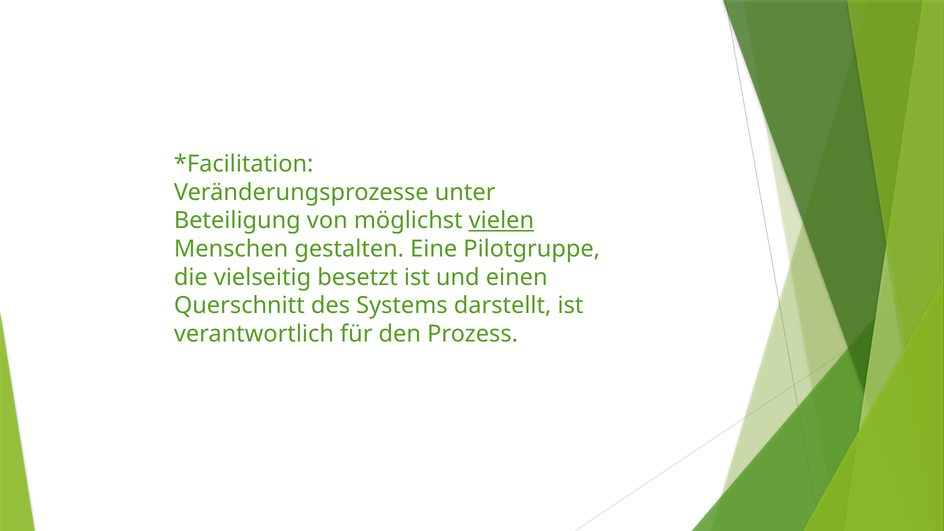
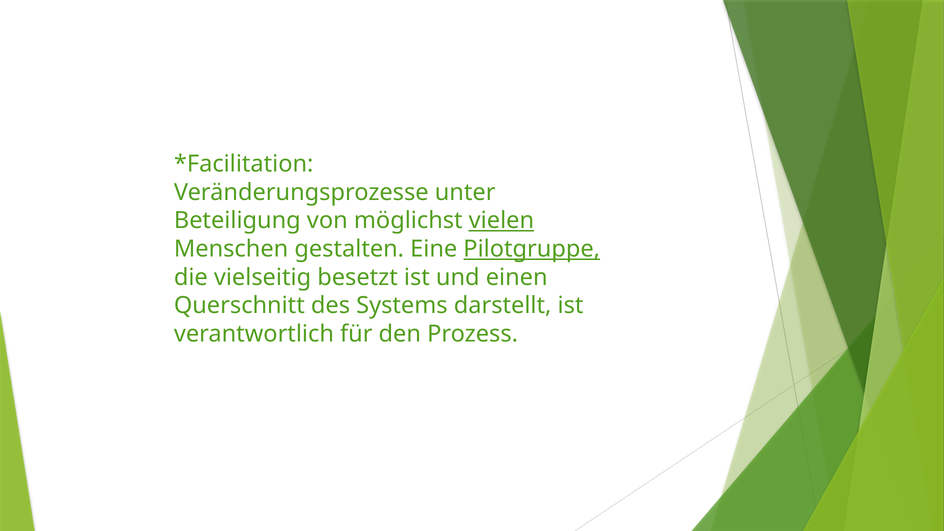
Pilotgruppe underline: none -> present
